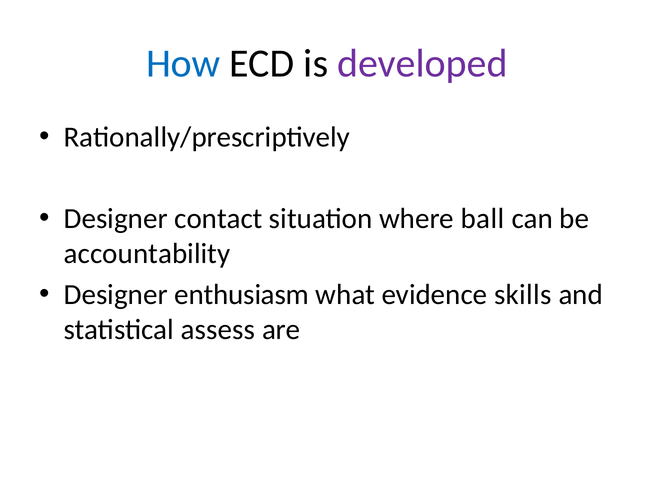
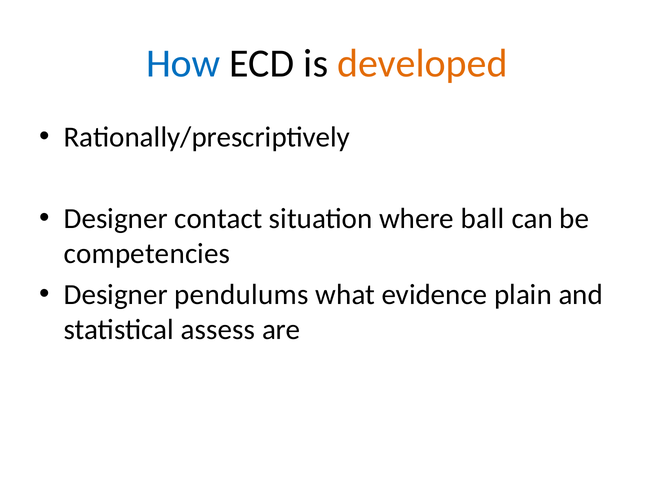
developed colour: purple -> orange
accountability: accountability -> competencies
enthusiasm: enthusiasm -> pendulums
skills: skills -> plain
